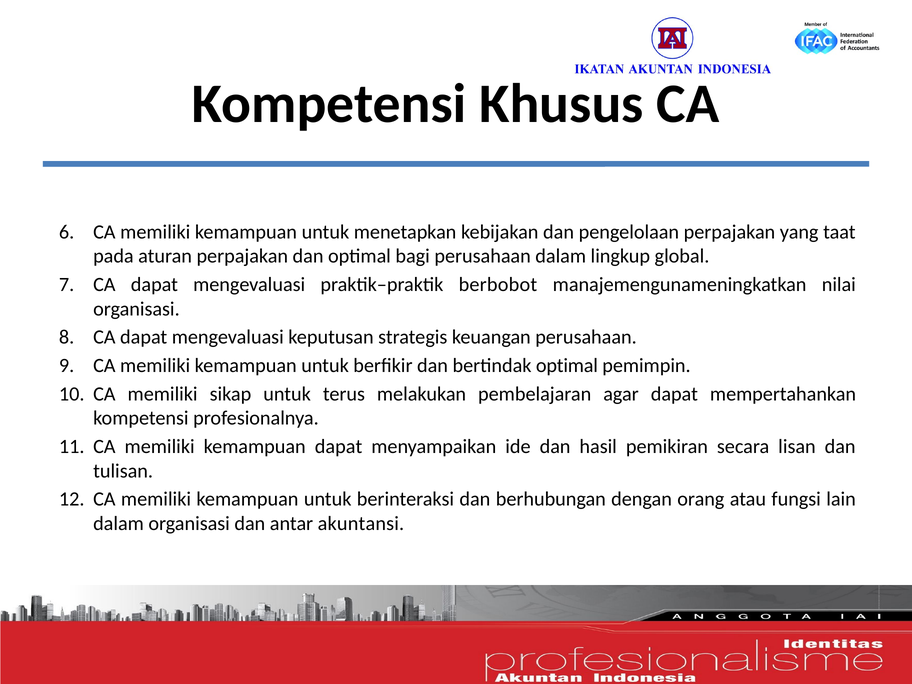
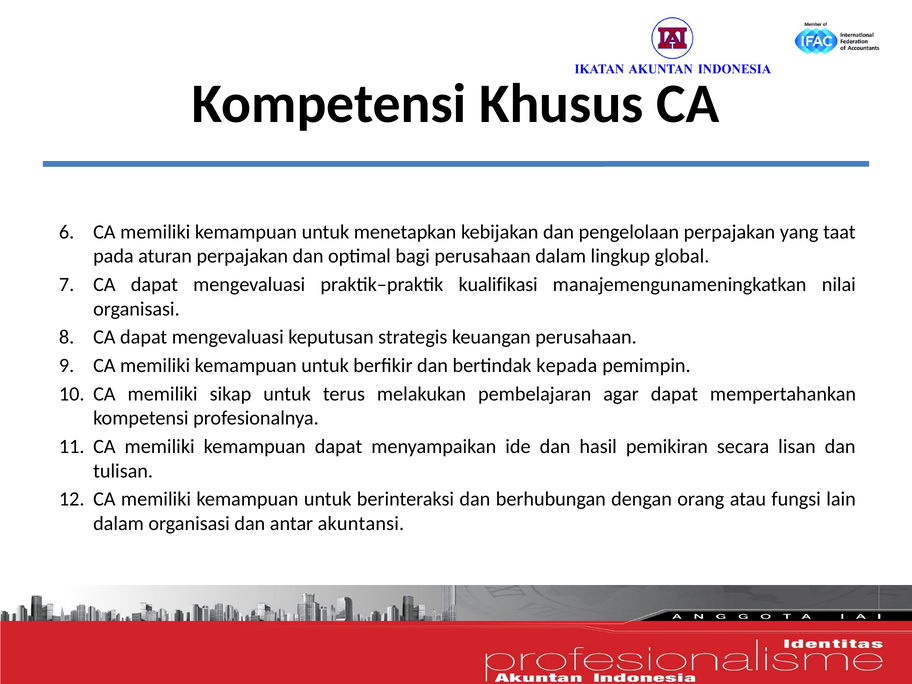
berbobot: berbobot -> kualifikasi
bertindak optimal: optimal -> kepada
